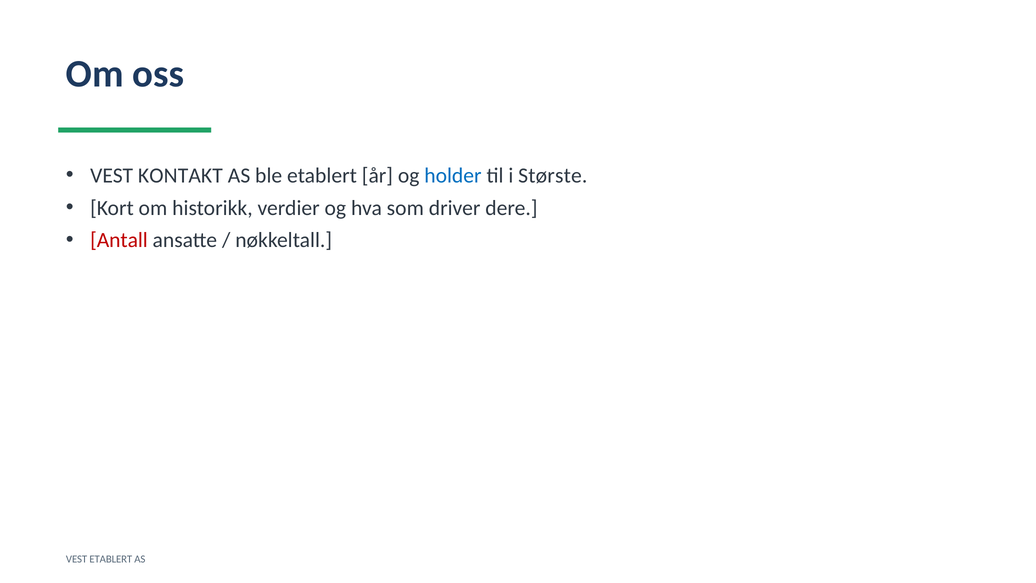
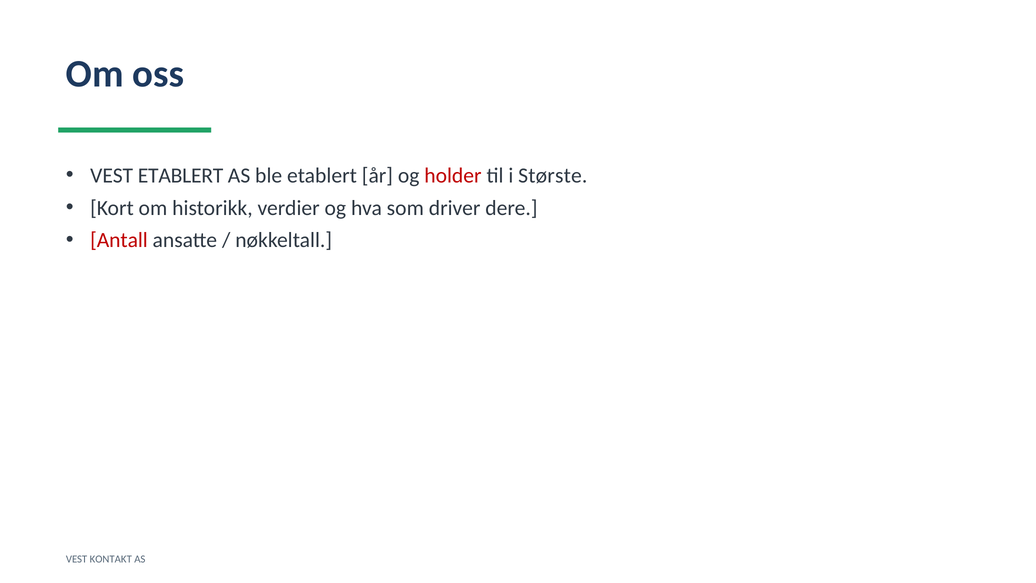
VEST KONTAKT: KONTAKT -> ETABLERT
holder colour: blue -> red
VEST ETABLERT: ETABLERT -> KONTAKT
